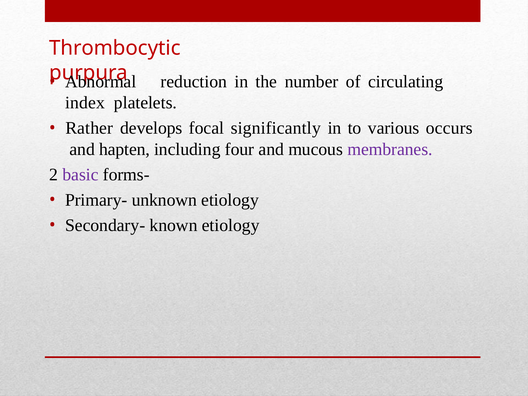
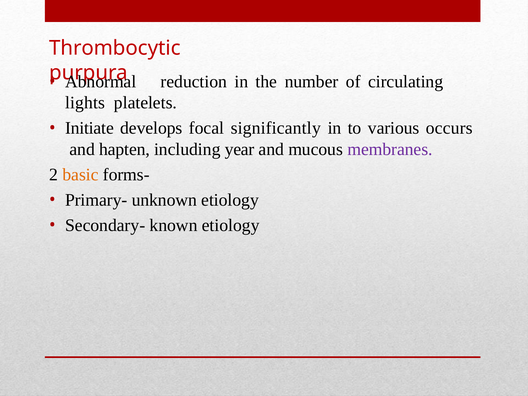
index: index -> lights
Rather: Rather -> Initiate
four: four -> year
basic colour: purple -> orange
